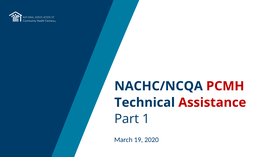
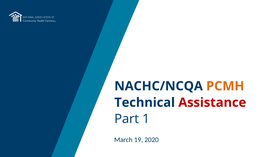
PCMH colour: red -> orange
